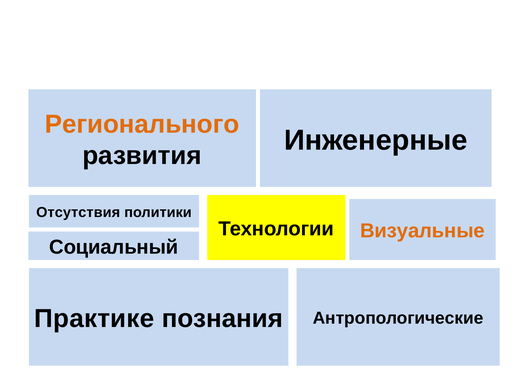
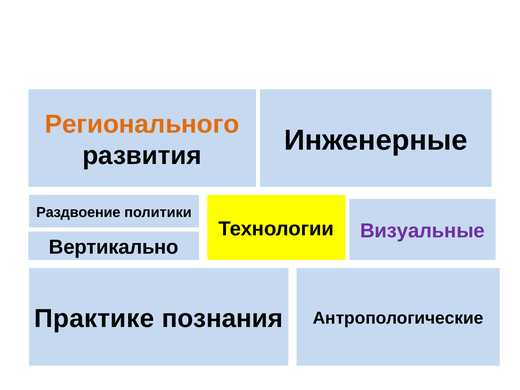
Отсутствия: Отсутствия -> Раздвоение
Визуальные colour: orange -> purple
Социальный: Социальный -> Вертикально
